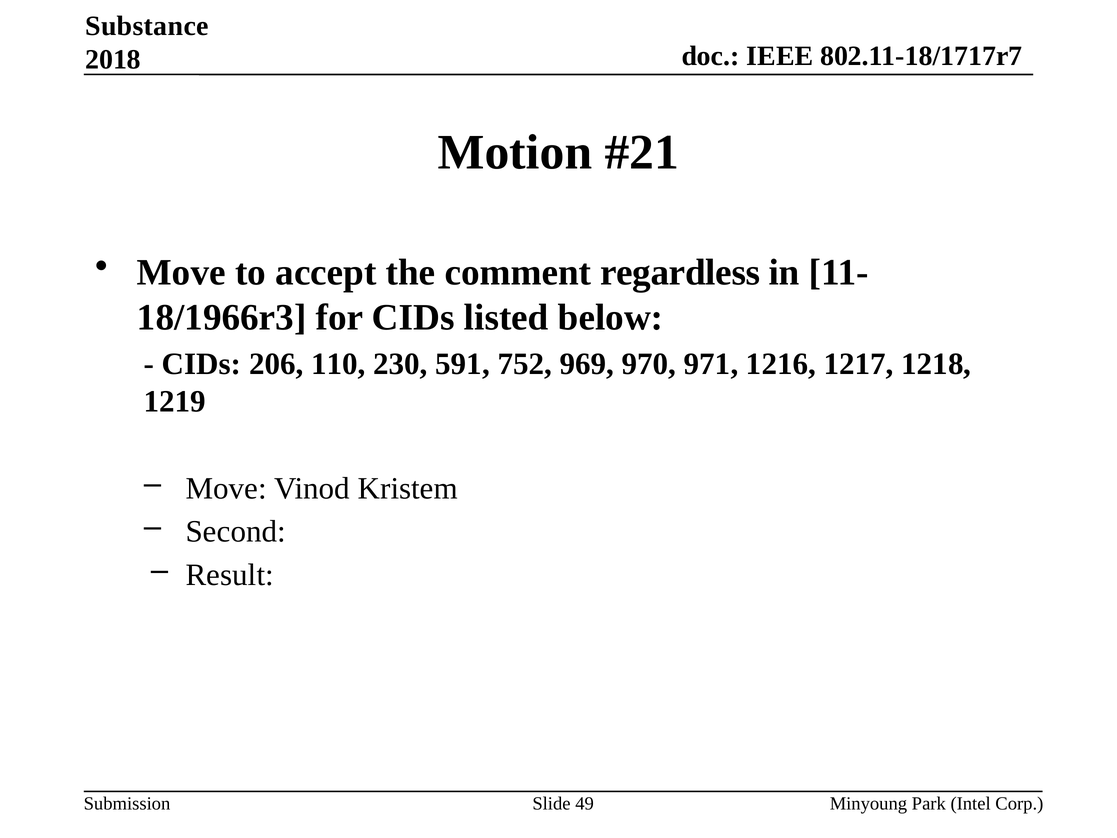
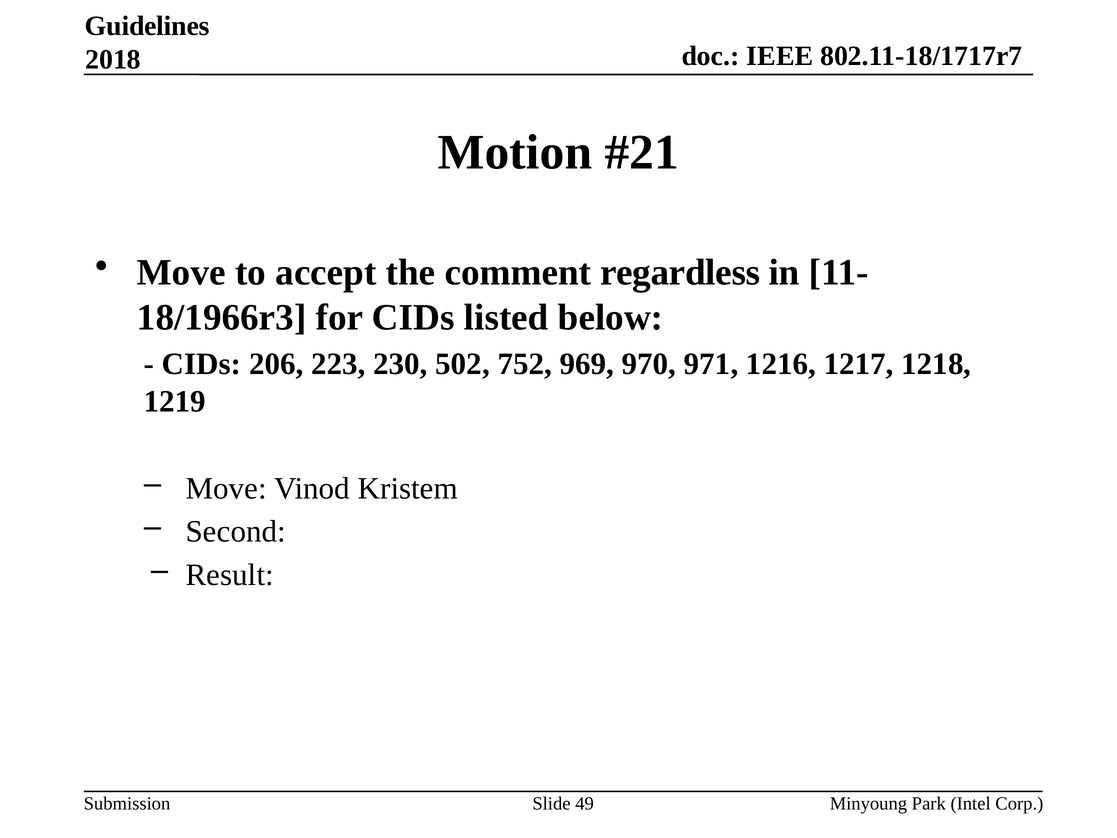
Substance: Substance -> Guidelines
110: 110 -> 223
591: 591 -> 502
